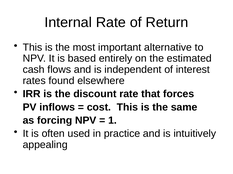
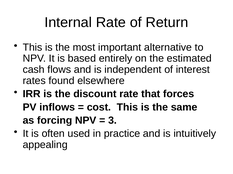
1: 1 -> 3
